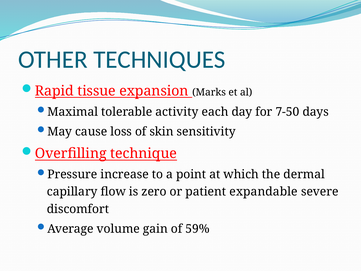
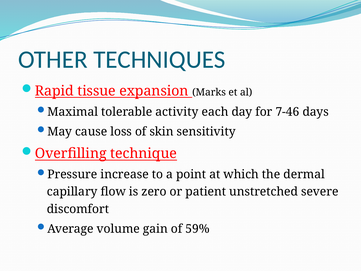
7-50: 7-50 -> 7-46
expandable: expandable -> unstretched
